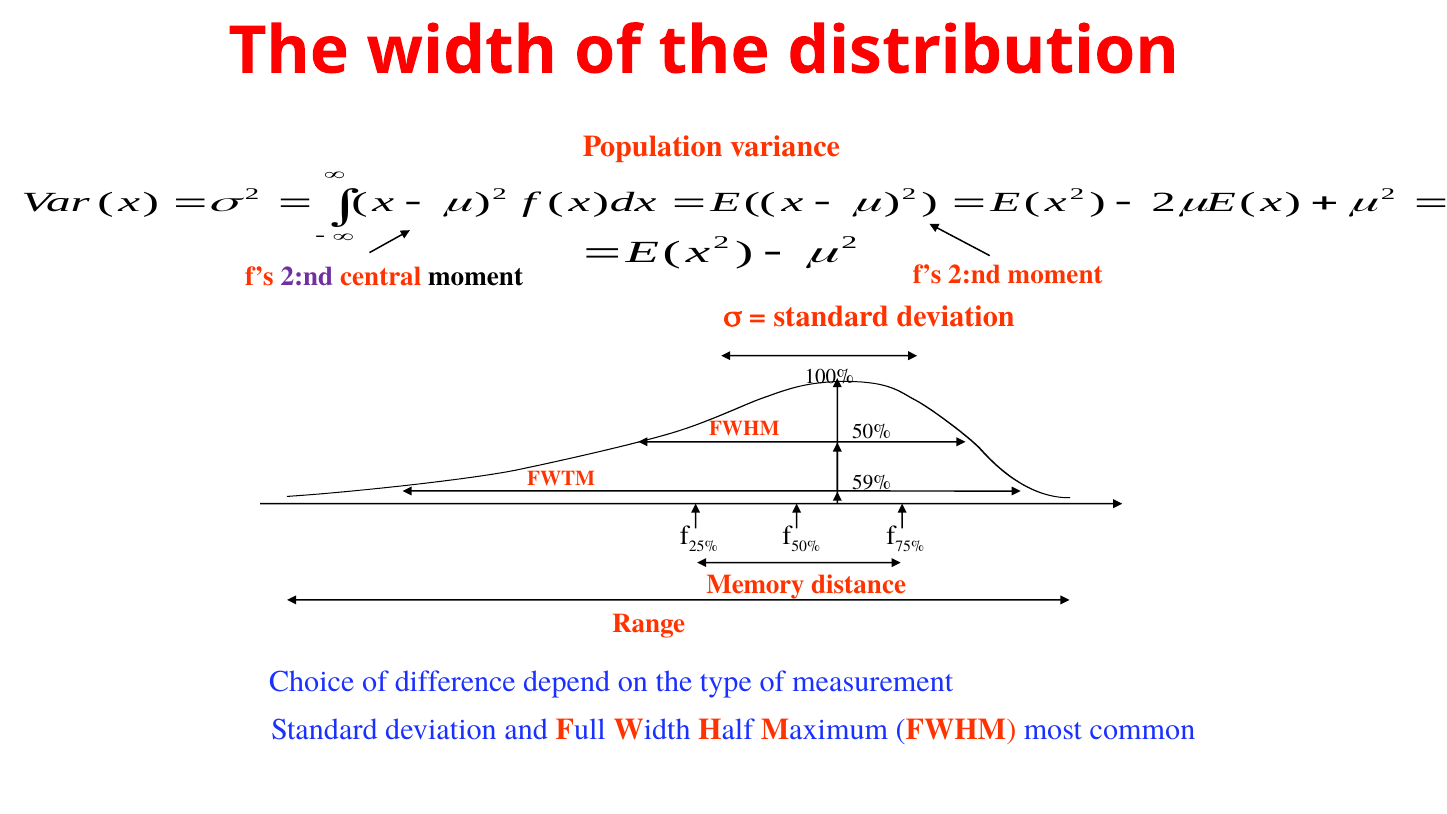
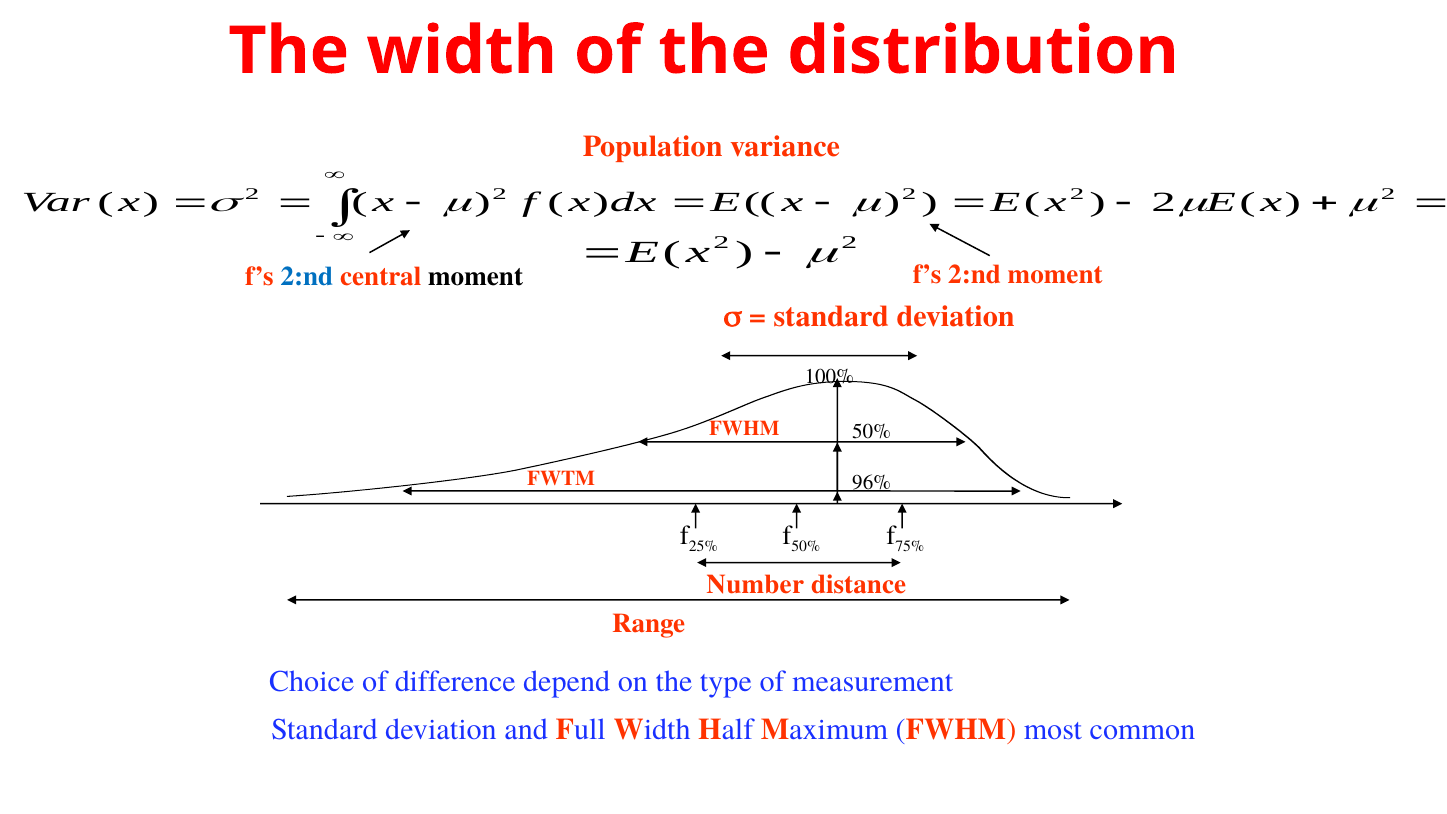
2:nd at (307, 276) colour: purple -> blue
59%: 59% -> 96%
Memory: Memory -> Number
